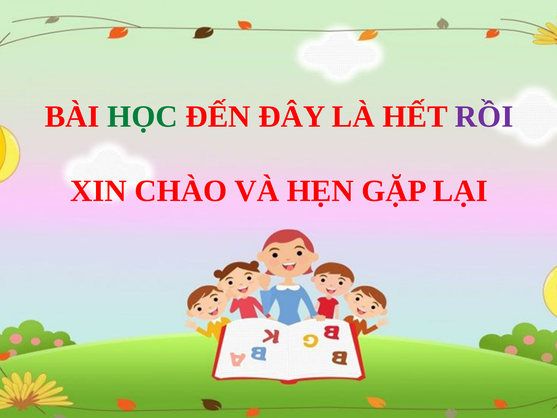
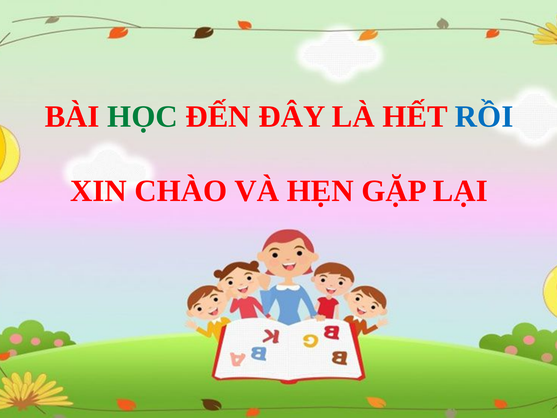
RỒI colour: purple -> blue
